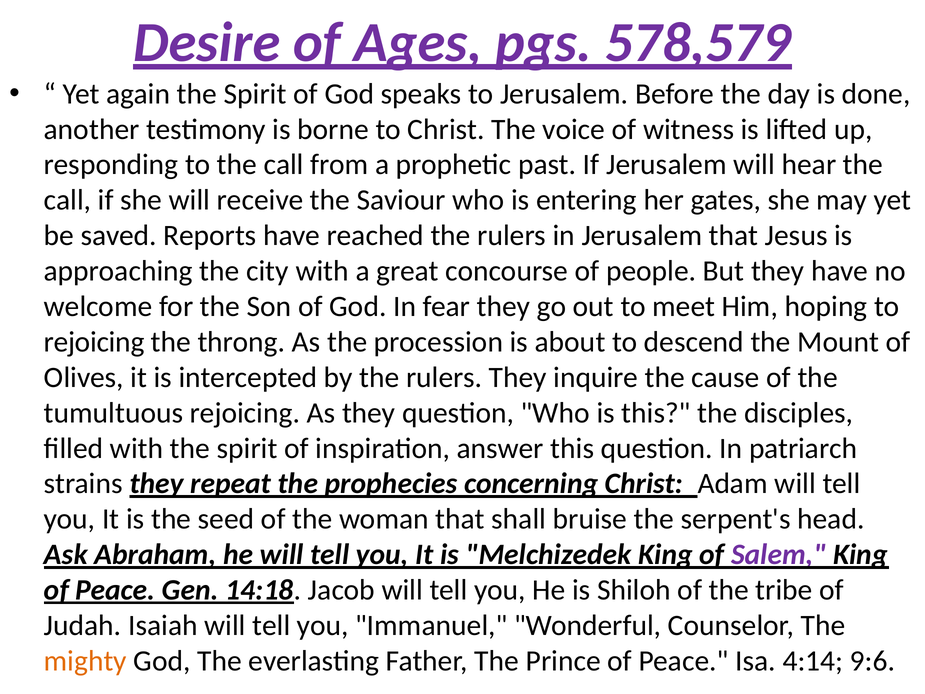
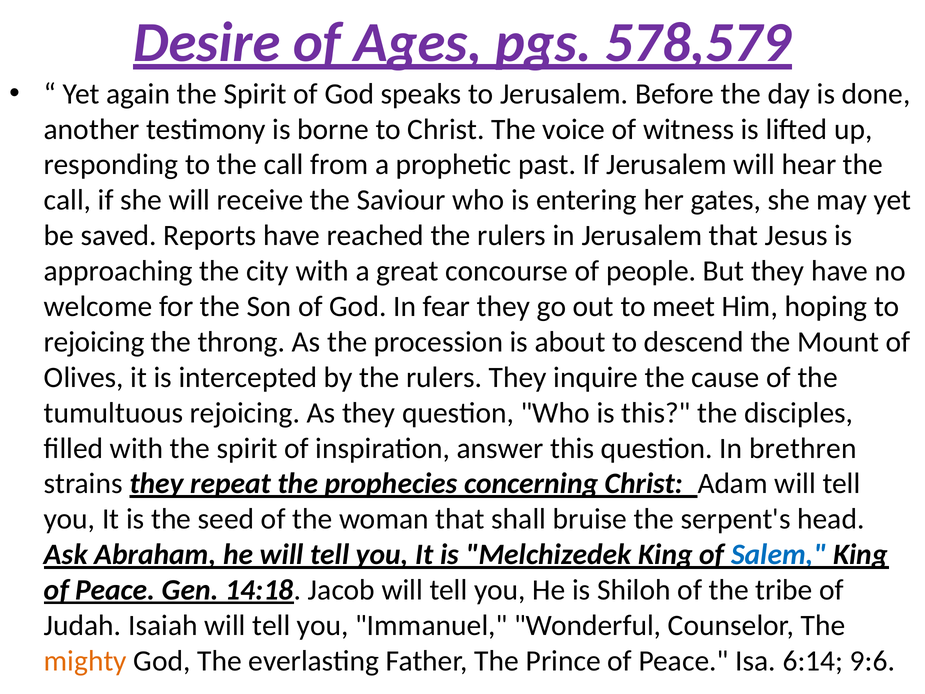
patriarch: patriarch -> brethren
Salem colour: purple -> blue
4:14: 4:14 -> 6:14
